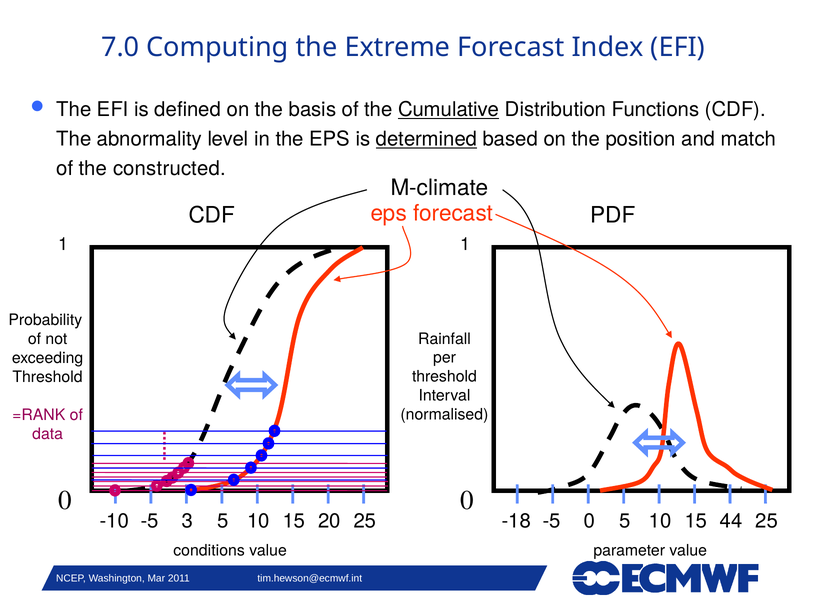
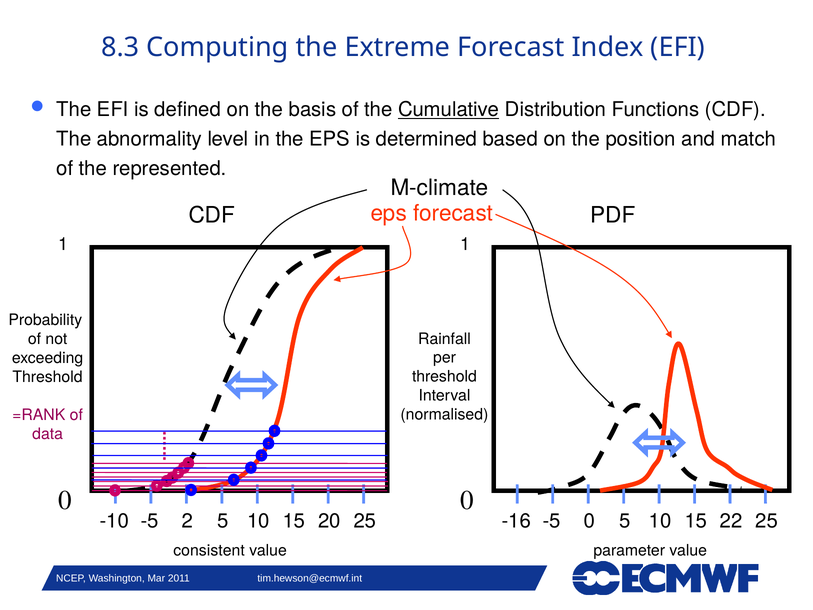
7.0: 7.0 -> 8.3
determined underline: present -> none
constructed: constructed -> represented
3: 3 -> 2
-18: -18 -> -16
44: 44 -> 22
conditions: conditions -> consistent
